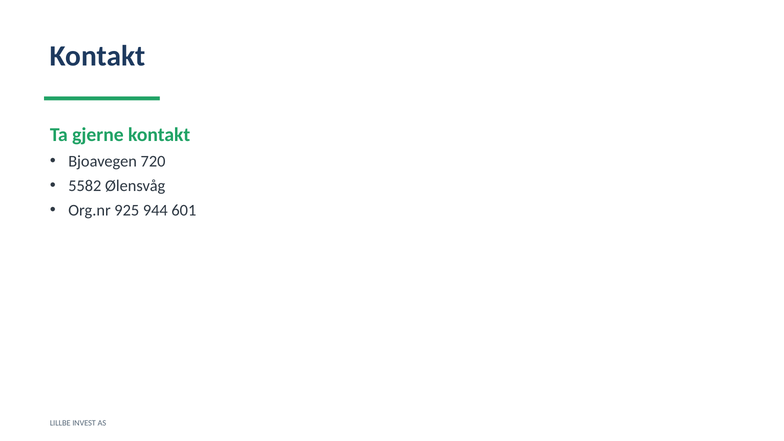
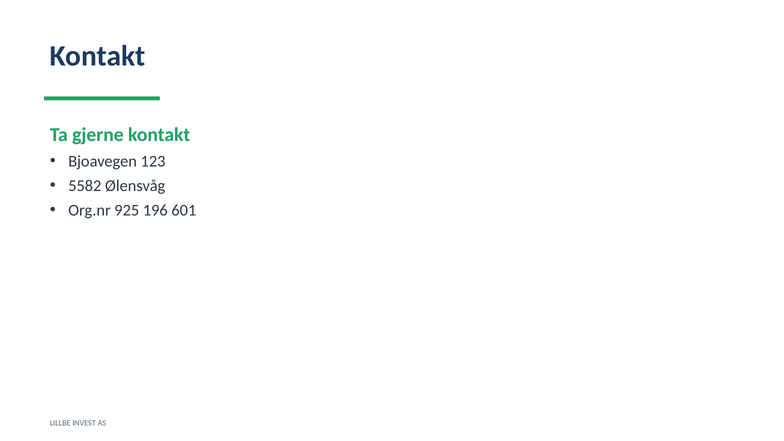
720: 720 -> 123
944: 944 -> 196
